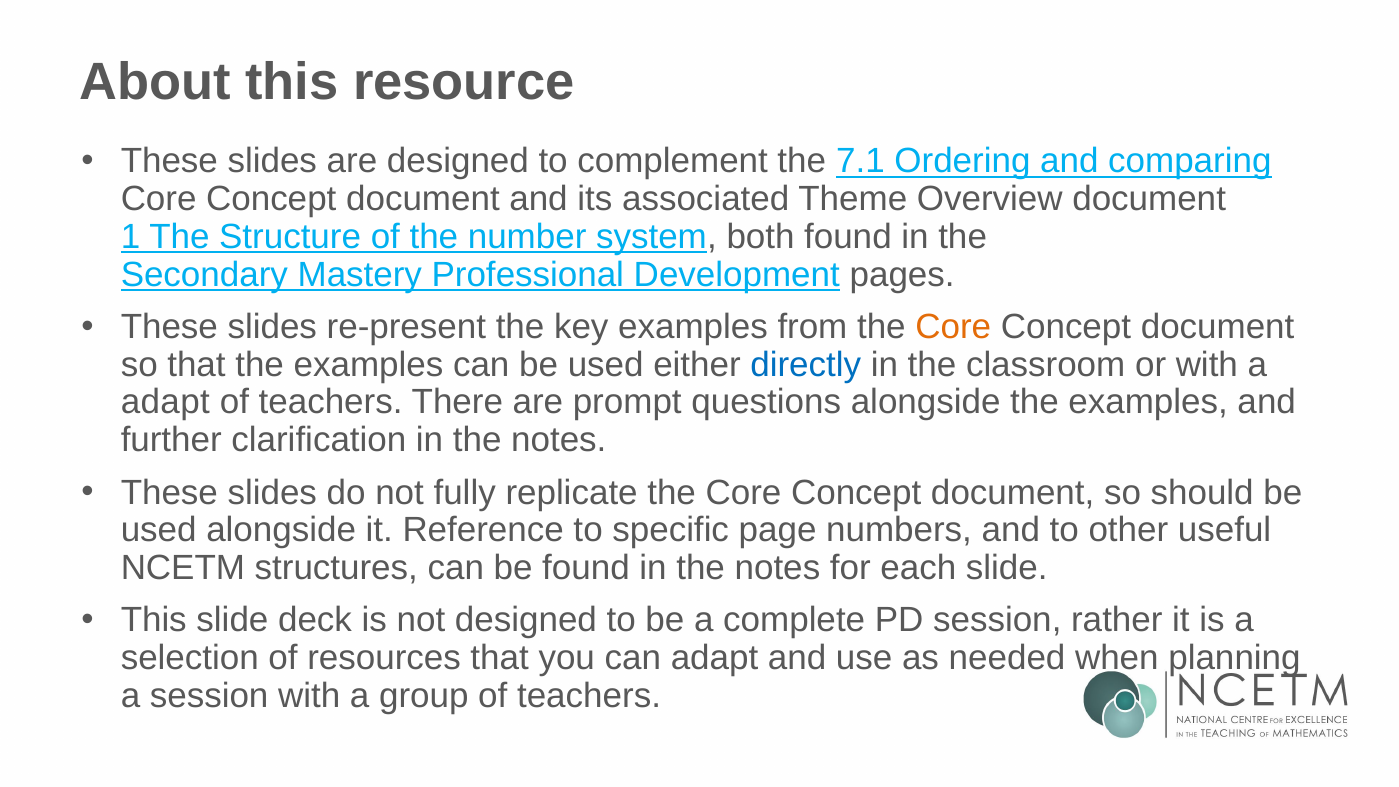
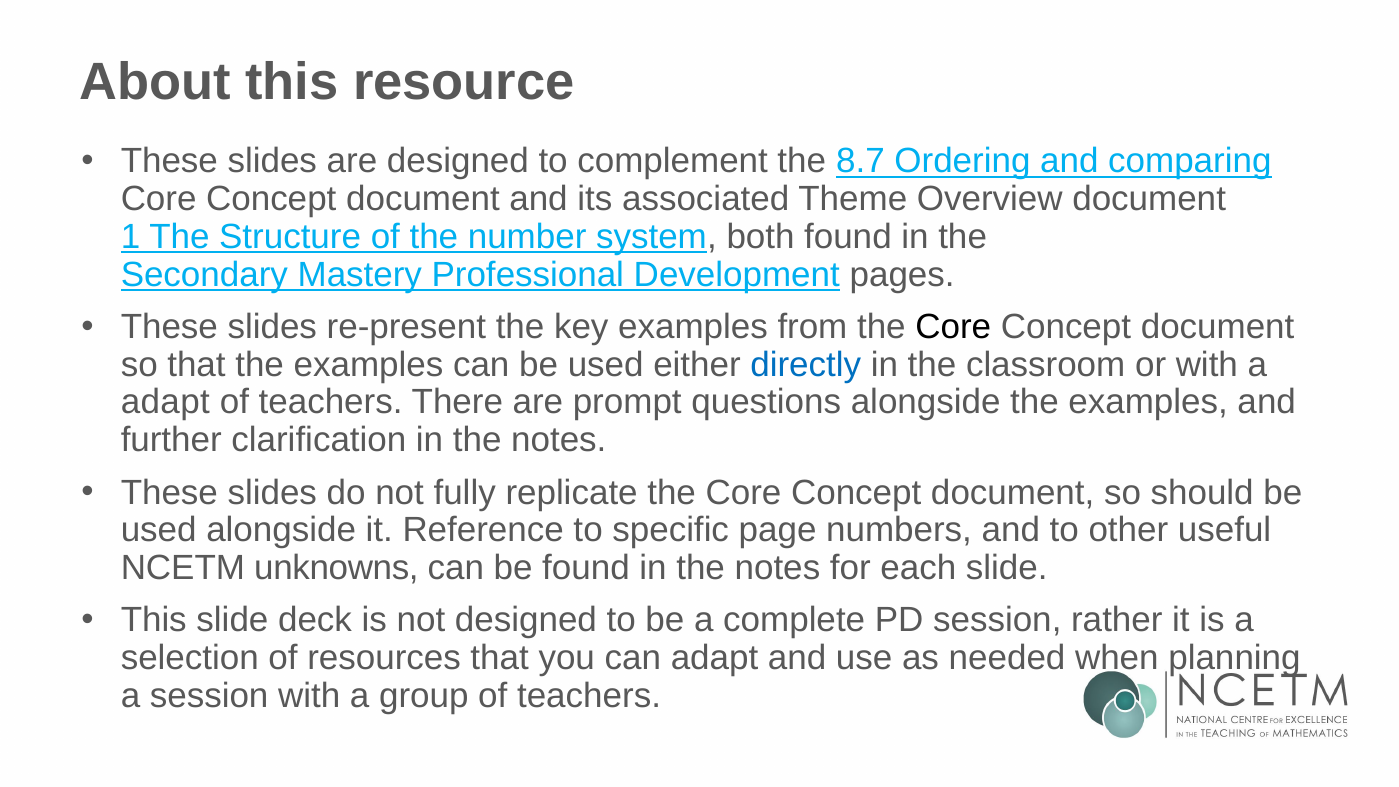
7.1: 7.1 -> 8.7
Core at (953, 327) colour: orange -> black
structures: structures -> unknowns
